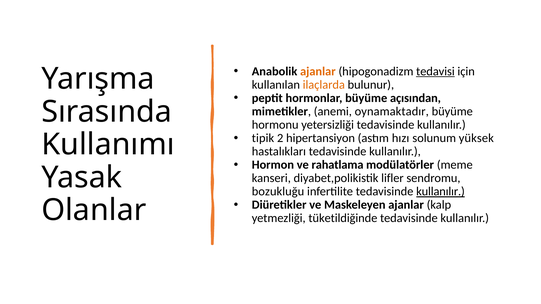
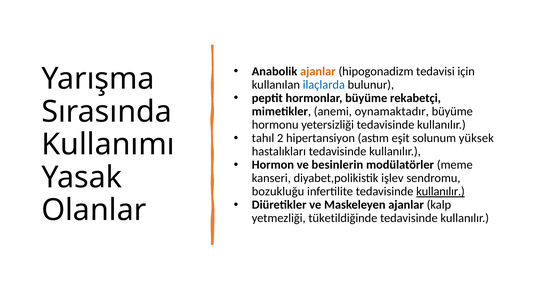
tedavisi underline: present -> none
ilaçlarda colour: orange -> blue
açısından: açısından -> rekabetçi
tipik: tipik -> tahıl
hızı: hızı -> eşit
rahatlama: rahatlama -> besinlerin
lifler: lifler -> işlev
